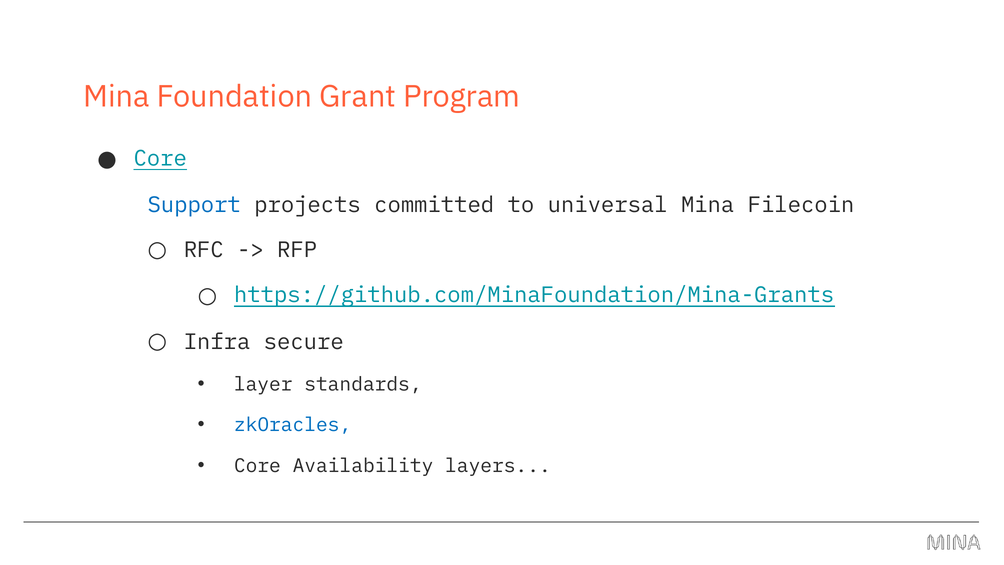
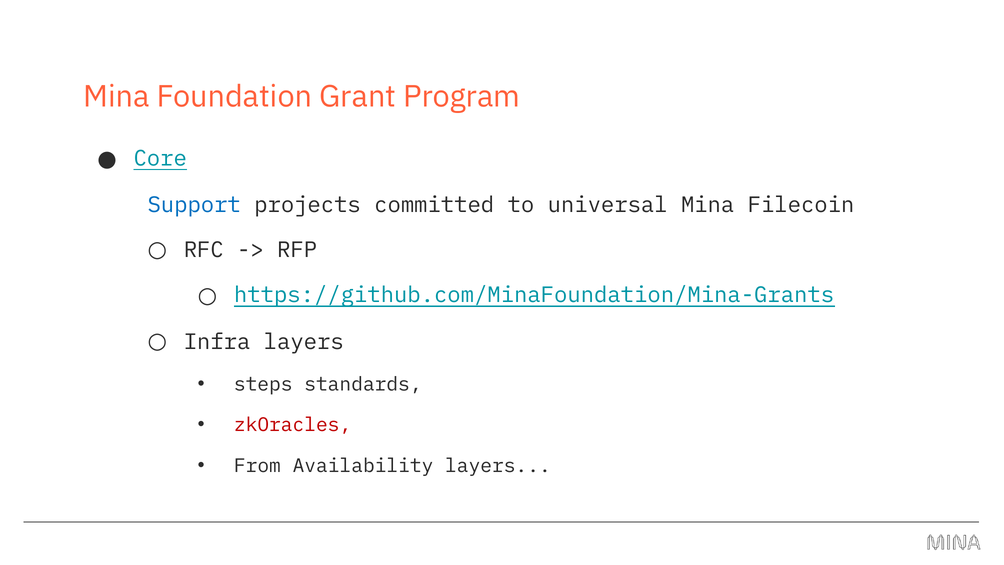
Infra secure: secure -> layers
layer: layer -> steps
zkOracles colour: blue -> red
Core at (257, 466): Core -> From
